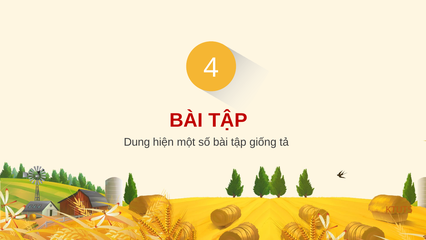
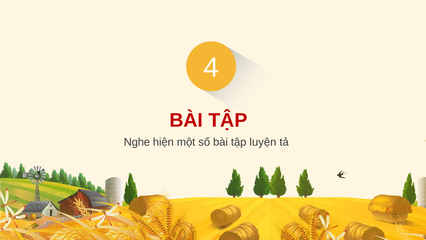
Dung: Dung -> Nghe
giống: giống -> luyện
